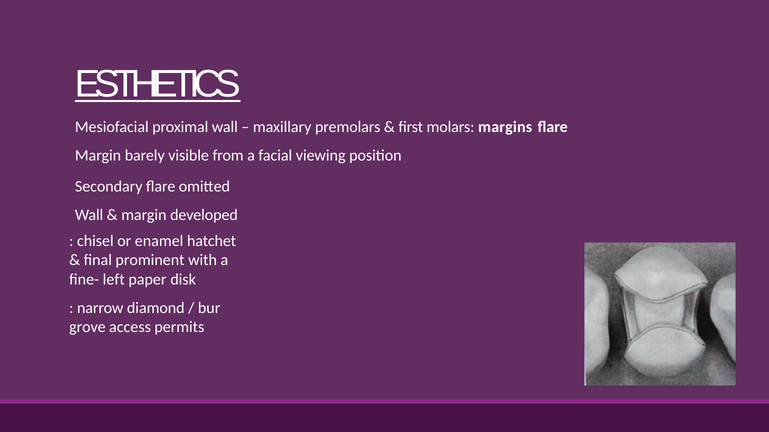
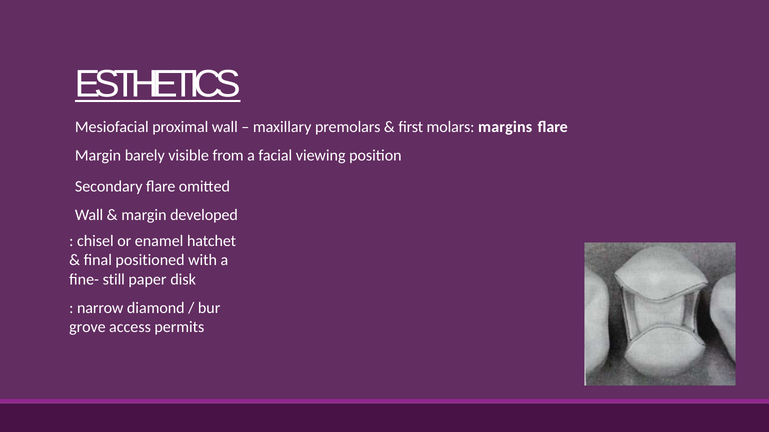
prominent: prominent -> positioned
left: left -> still
